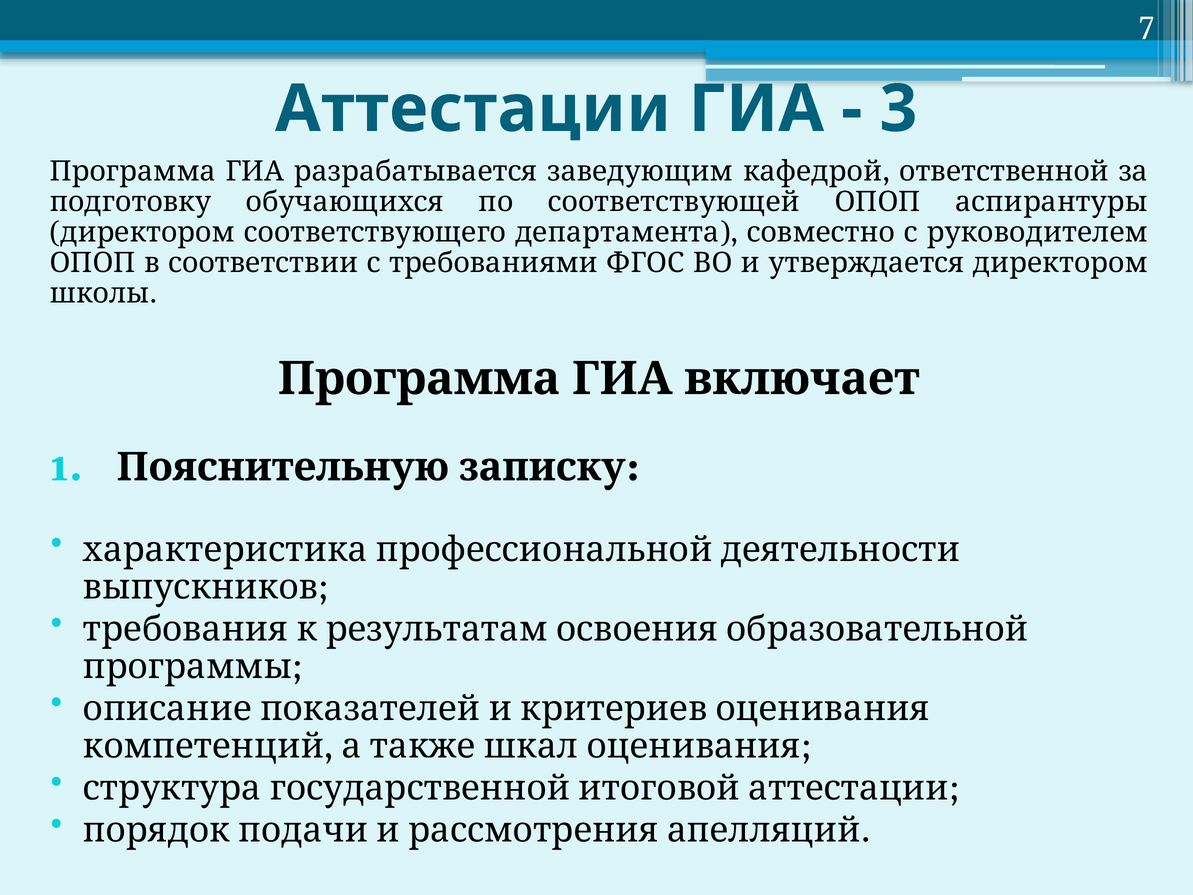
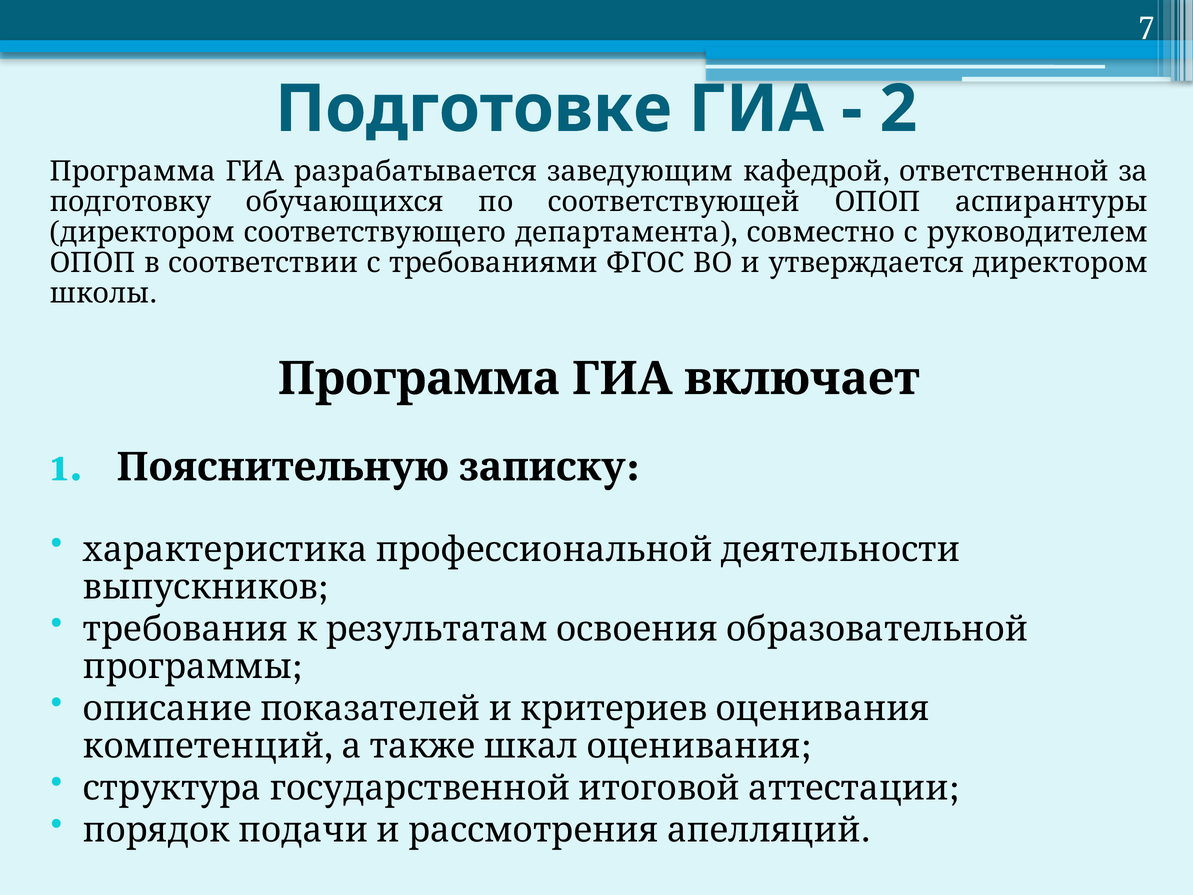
Аттестации: Аттестации -> Подготовке
3: 3 -> 2
